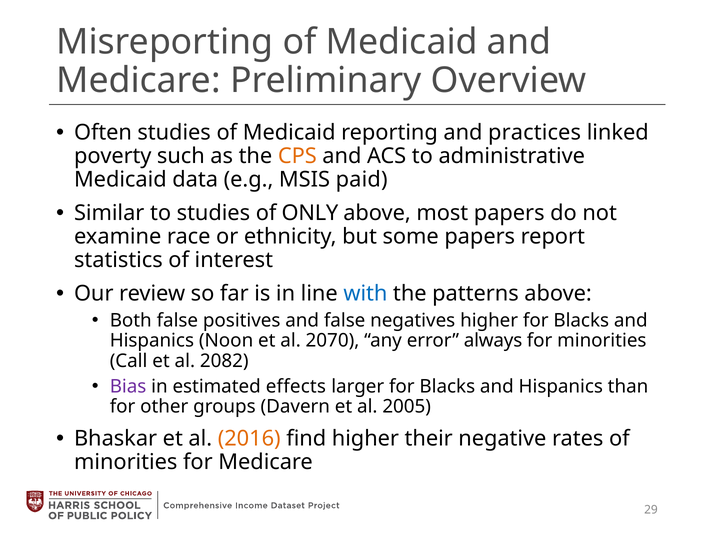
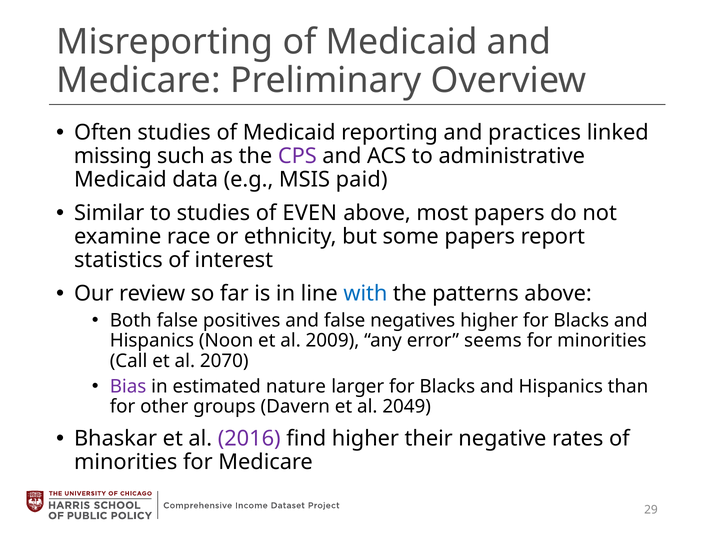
poverty: poverty -> missing
CPS colour: orange -> purple
ONLY: ONLY -> EVEN
2070: 2070 -> 2009
always: always -> seems
2082: 2082 -> 2070
effects: effects -> nature
2005: 2005 -> 2049
2016 colour: orange -> purple
